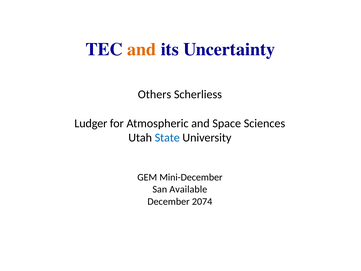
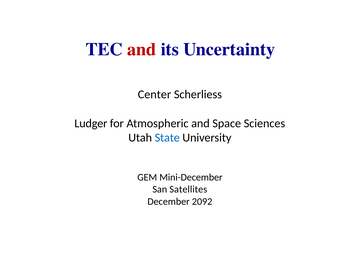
and at (142, 49) colour: orange -> red
Others: Others -> Center
Available: Available -> Satellites
2074: 2074 -> 2092
